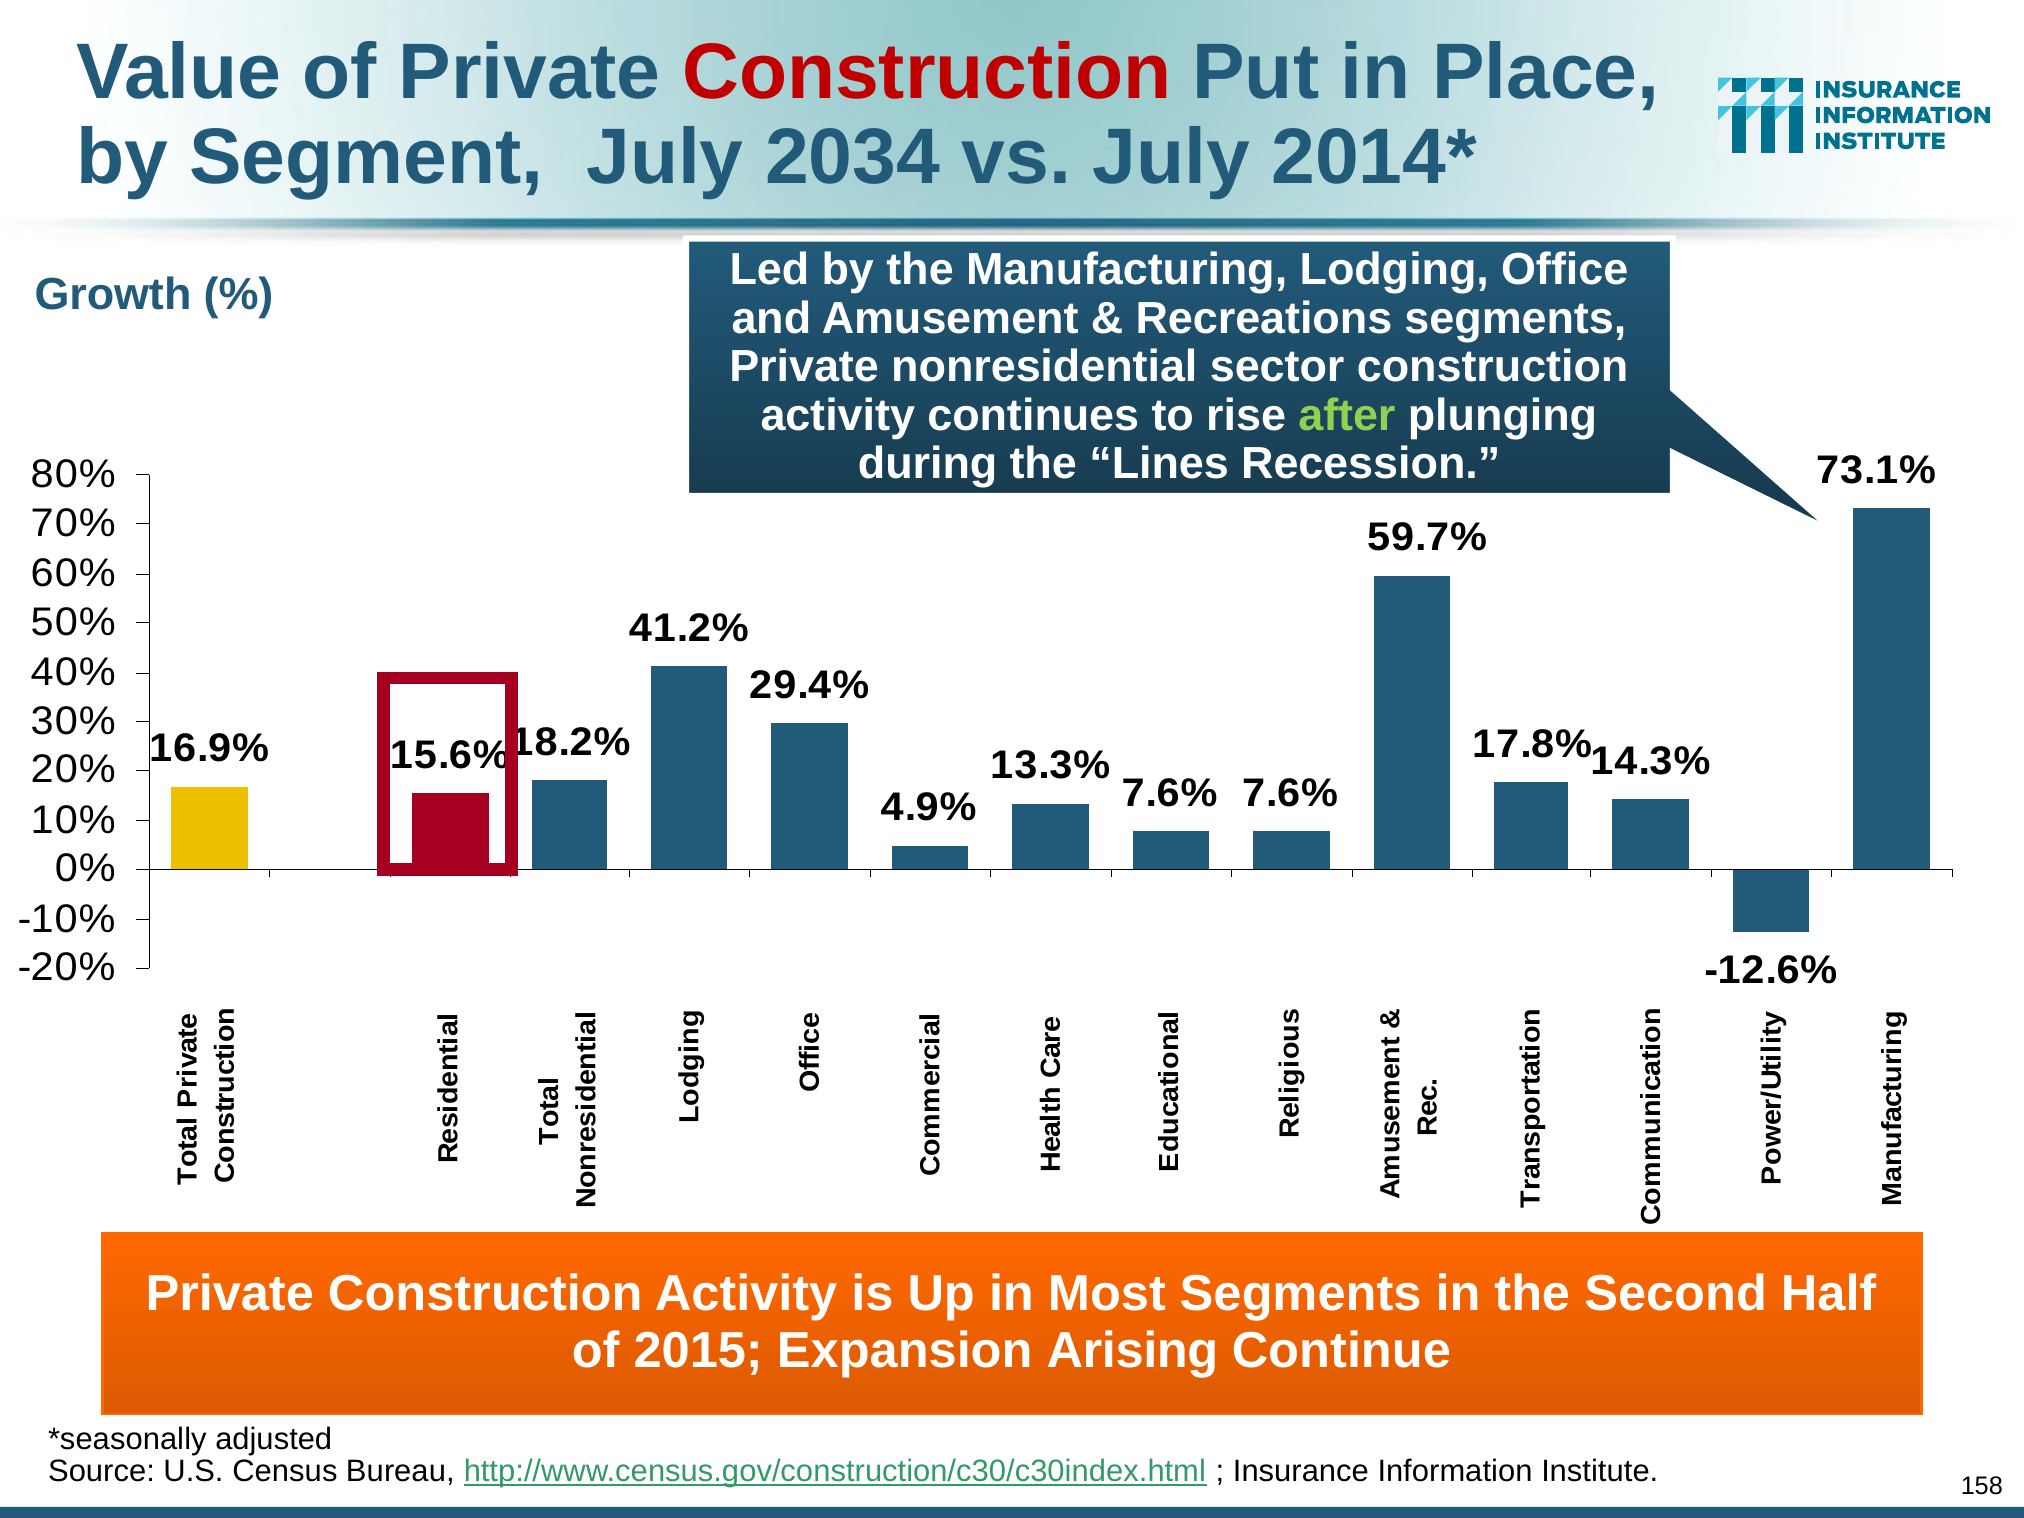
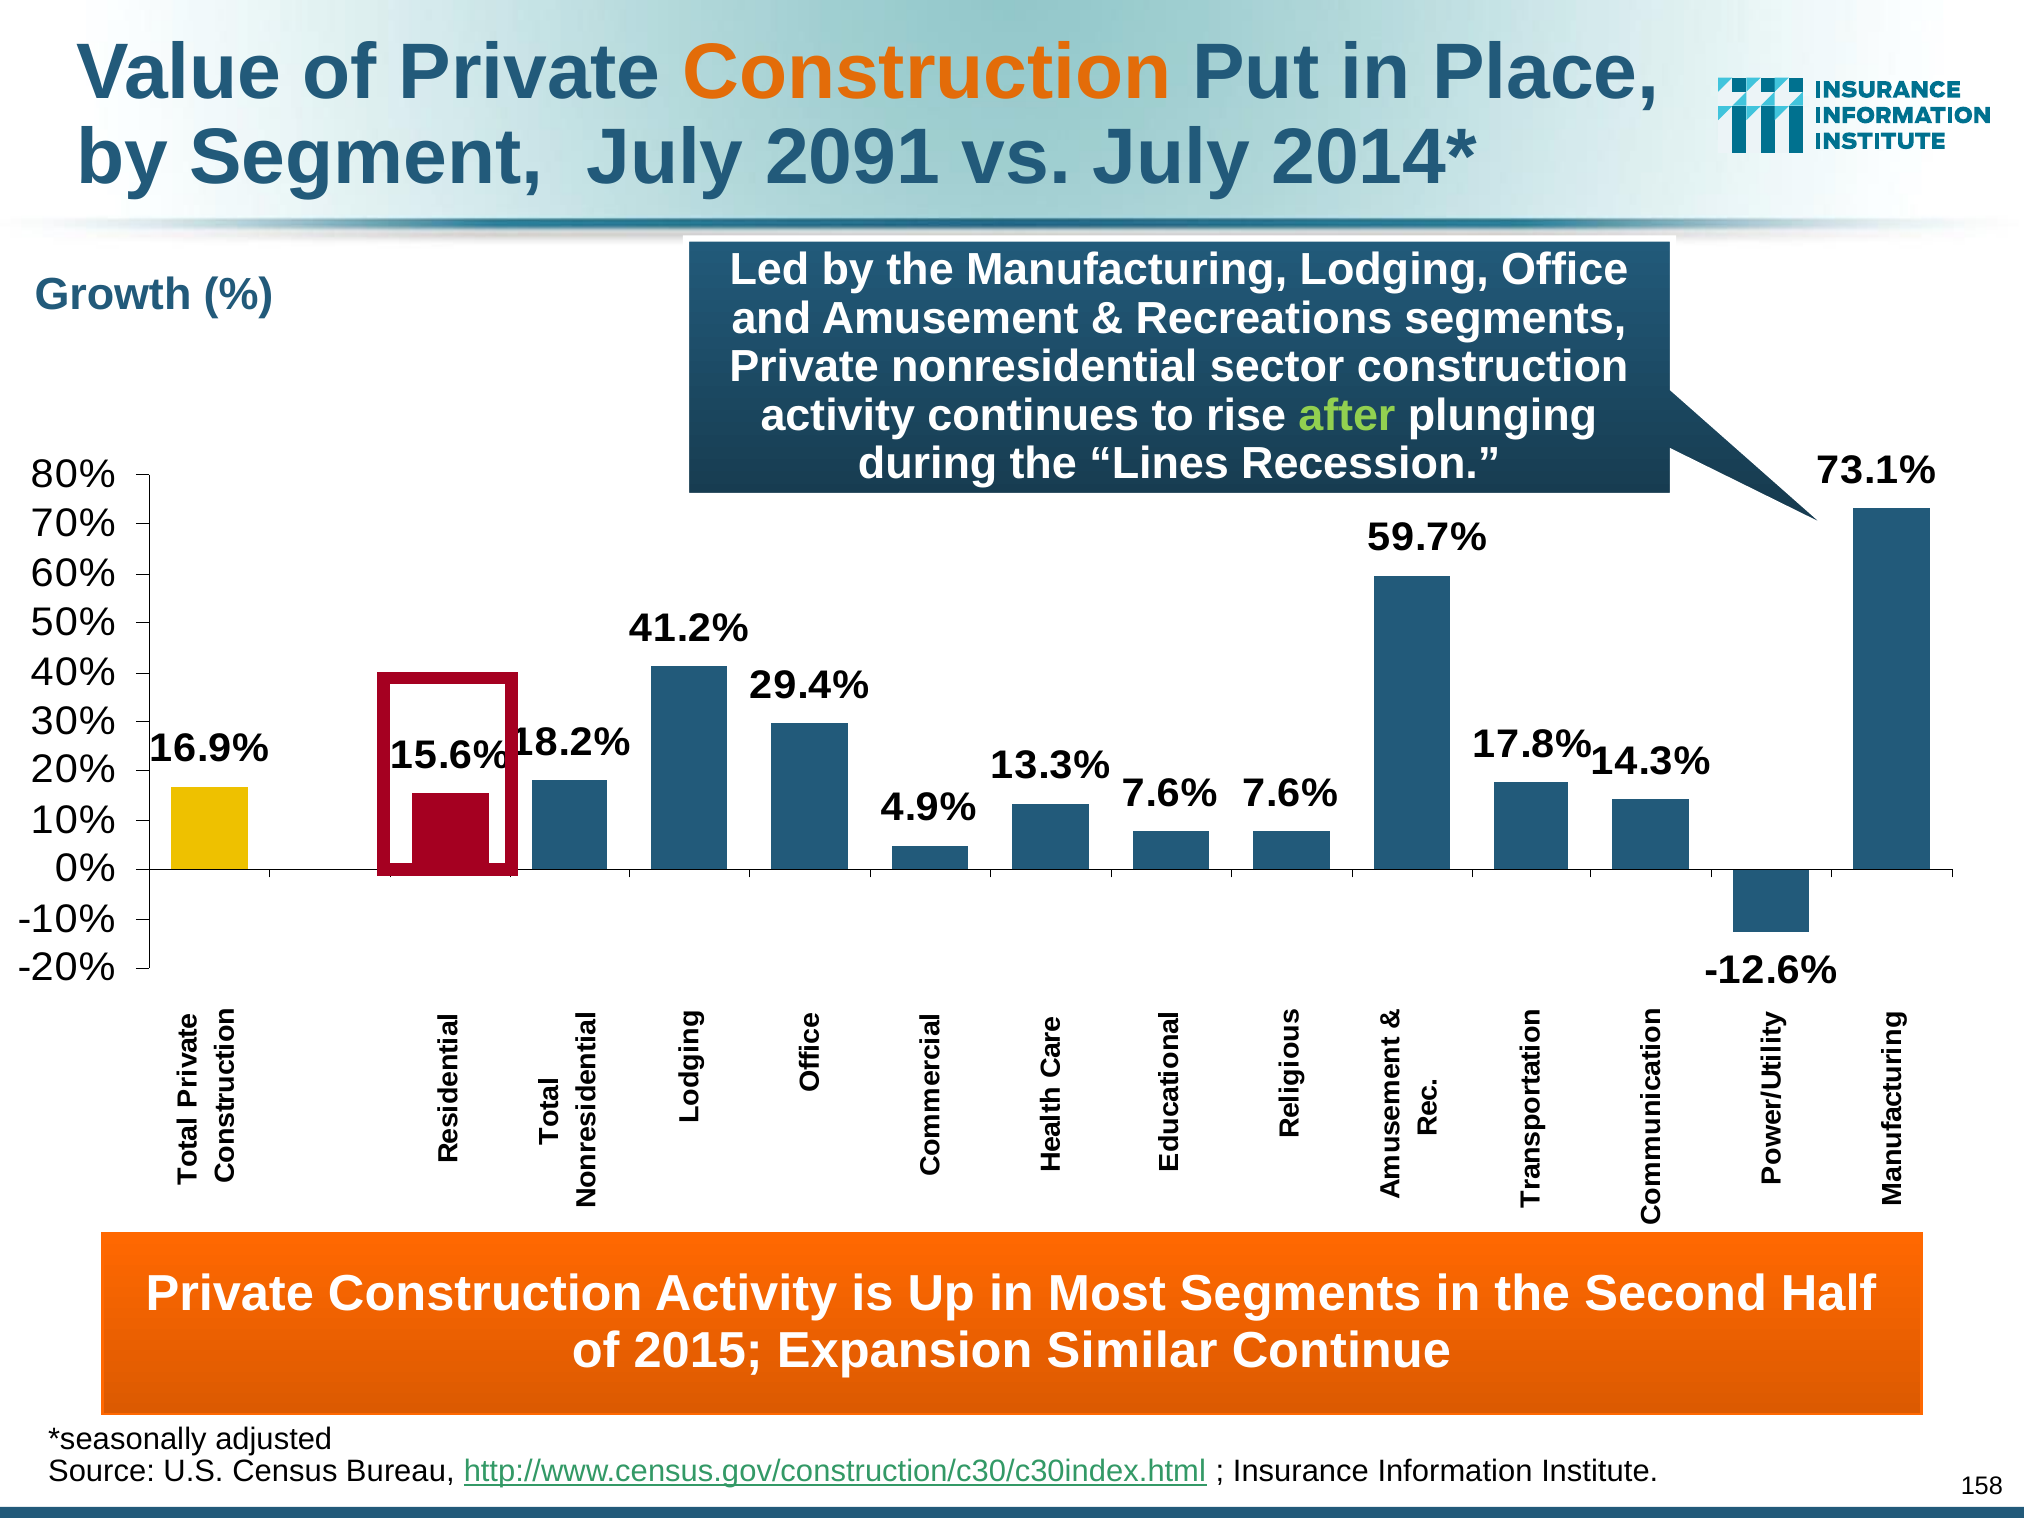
Construction at (927, 72) colour: red -> orange
2034: 2034 -> 2091
Arising: Arising -> Similar
